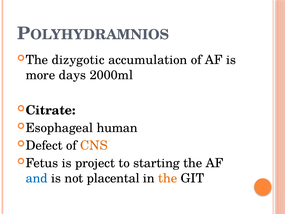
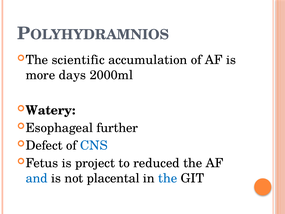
dizygotic: dizygotic -> scientific
Citrate: Citrate -> Watery
human: human -> further
CNS colour: orange -> blue
starting: starting -> reduced
the at (168, 178) colour: orange -> blue
